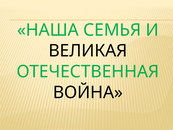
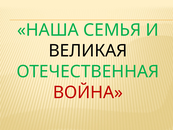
ВОЙНА colour: black -> red
